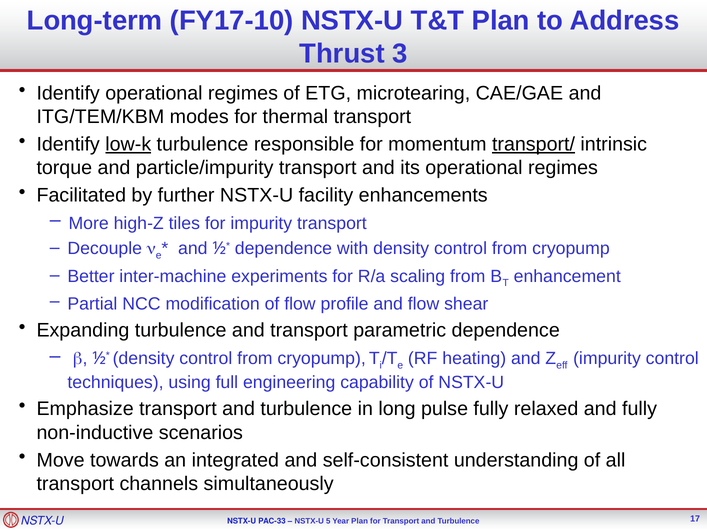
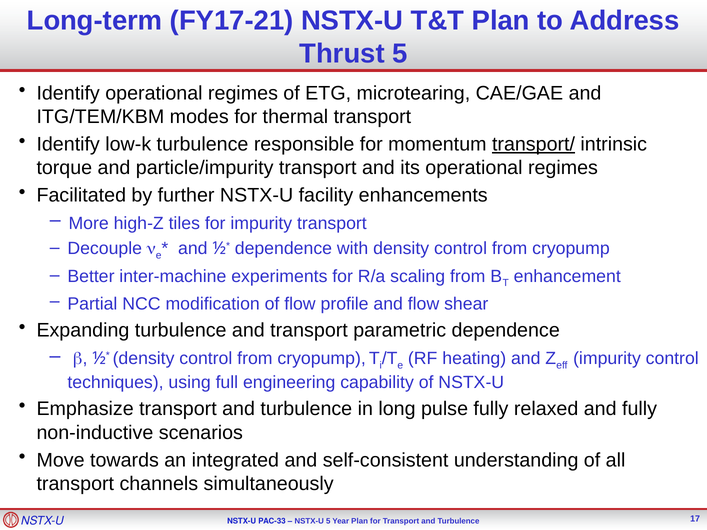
FY17-10: FY17-10 -> FY17-21
Thrust 3: 3 -> 5
low-k underline: present -> none
